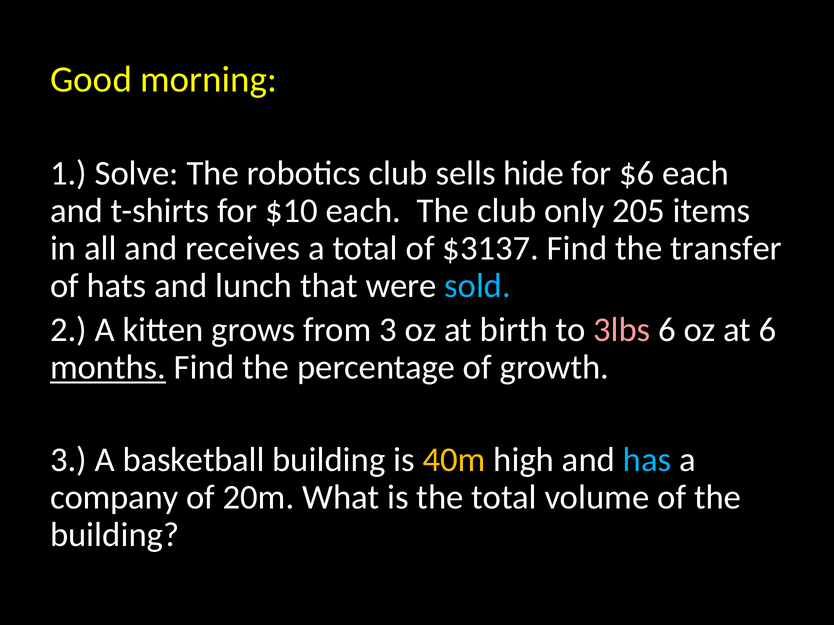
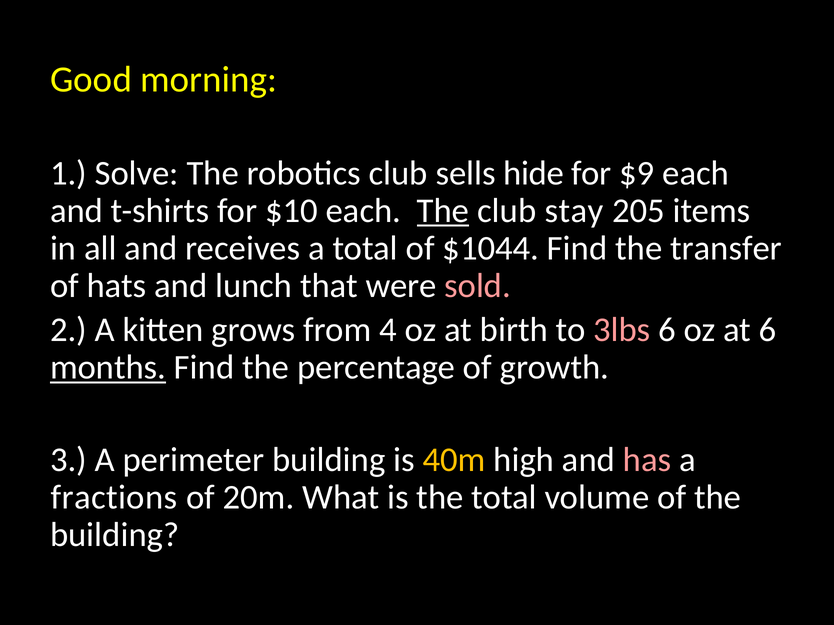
$6: $6 -> $9
The at (443, 211) underline: none -> present
only: only -> stay
$3137: $3137 -> $1044
sold colour: light blue -> pink
from 3: 3 -> 4
basketball: basketball -> perimeter
has colour: light blue -> pink
company: company -> fractions
